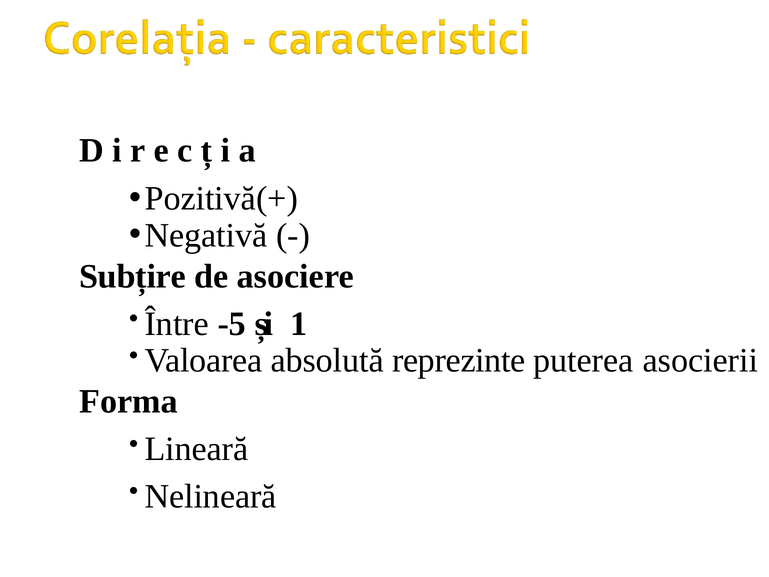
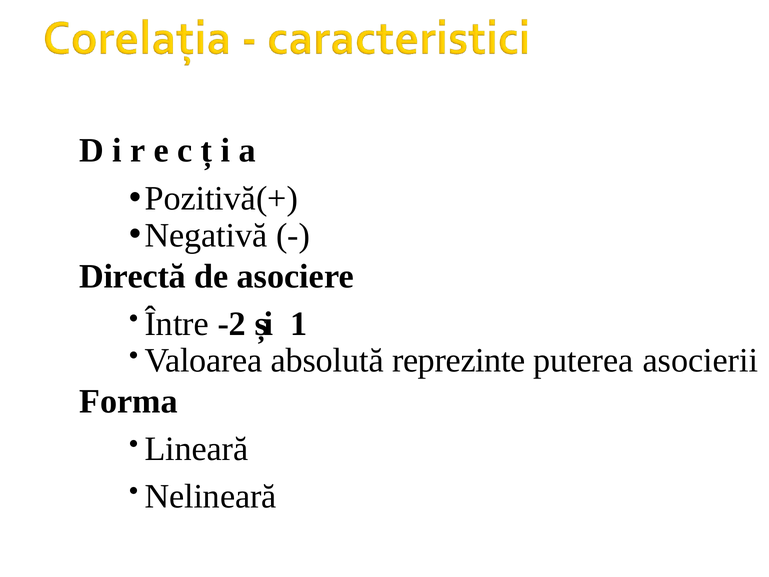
Subțire: Subțire -> Directă
-5: -5 -> -2
